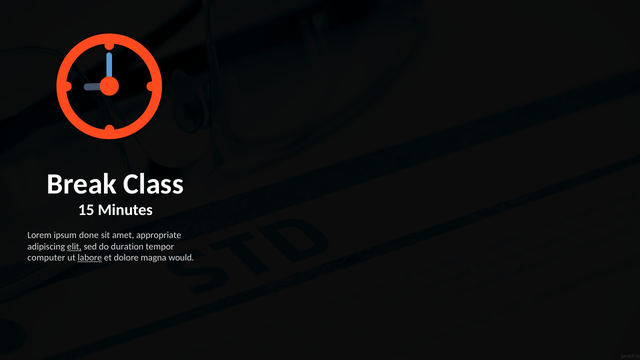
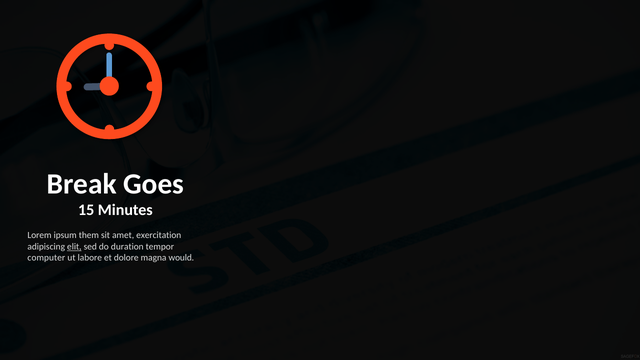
Class: Class -> Goes
done: done -> them
appropriate: appropriate -> exercitation
labore underline: present -> none
